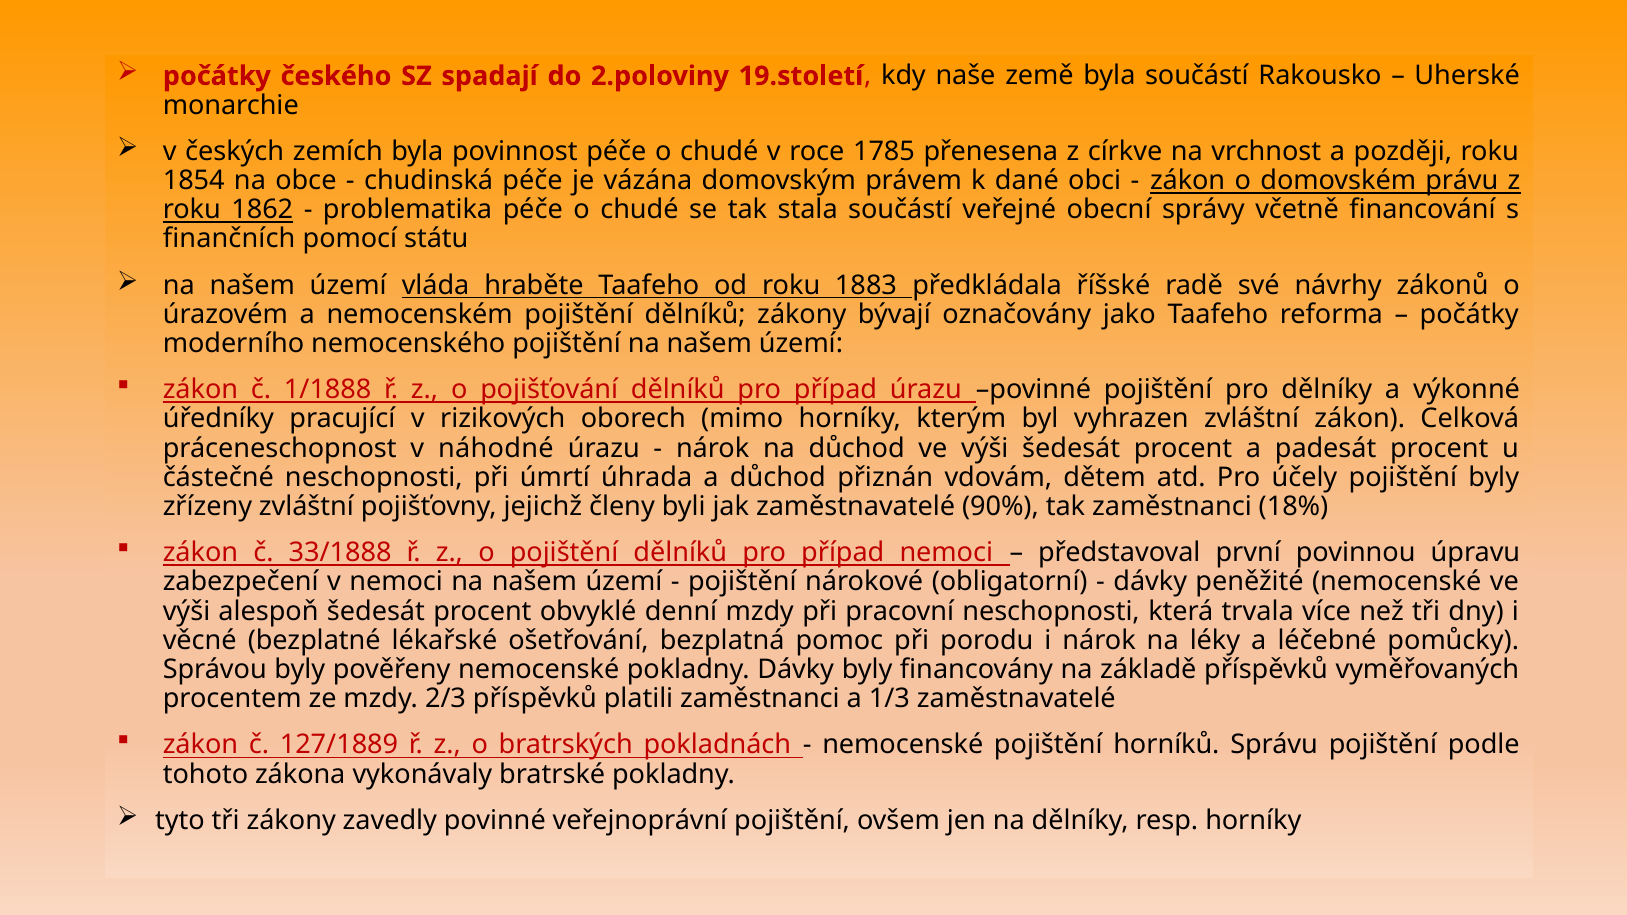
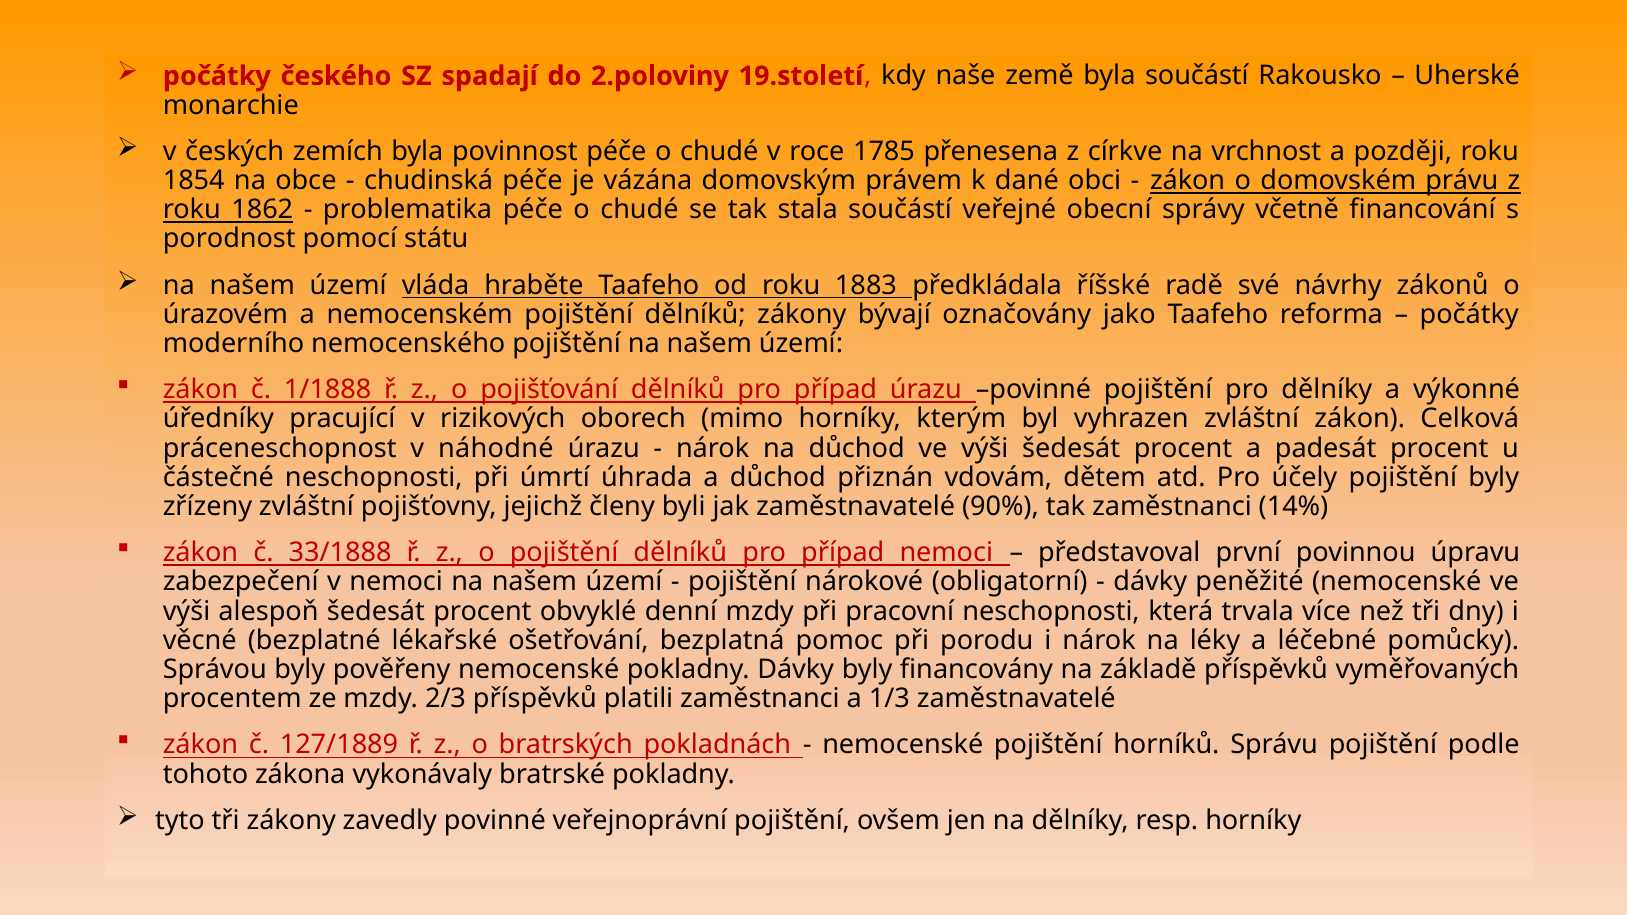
finančních: finančních -> porodnost
18%: 18% -> 14%
